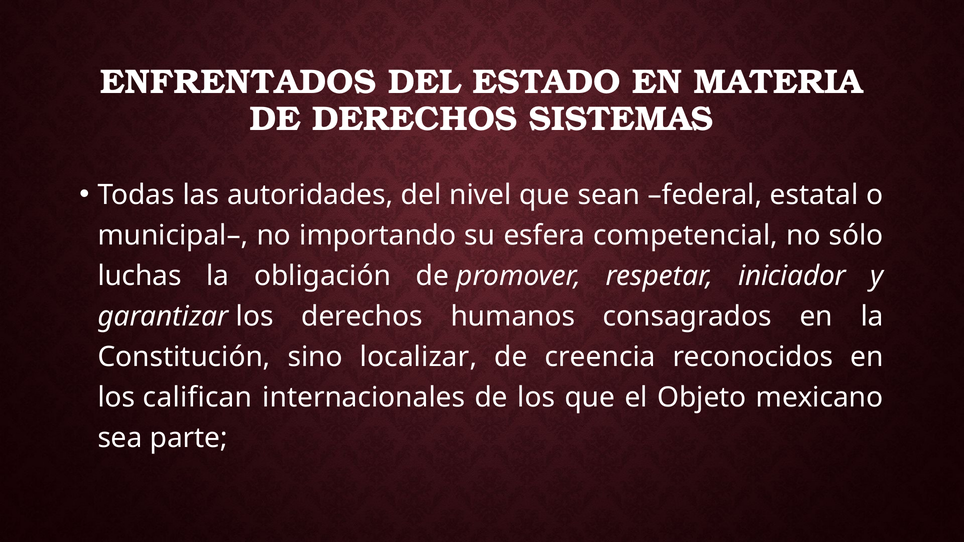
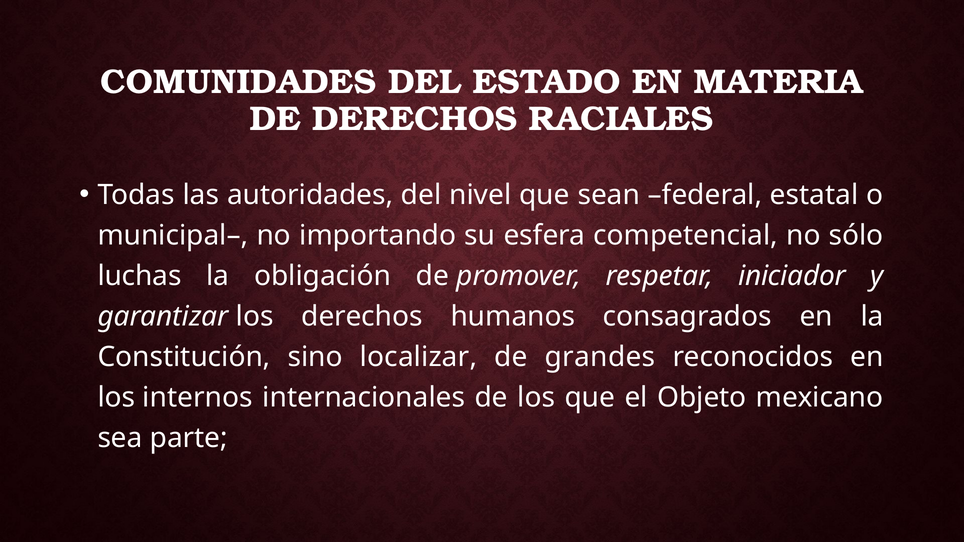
ENFRENTADOS: ENFRENTADOS -> COMUNIDADES
SISTEMAS: SISTEMAS -> RACIALES
creencia: creencia -> grandes
califican: califican -> internos
